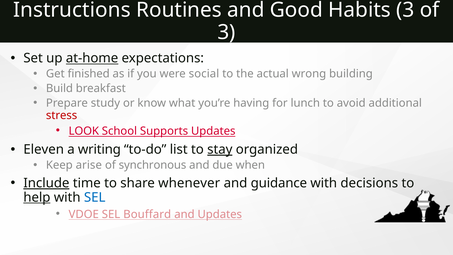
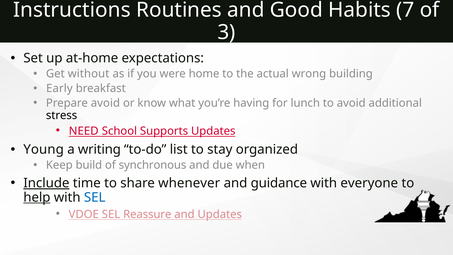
Habits 3: 3 -> 7
at-home underline: present -> none
finished: finished -> without
social: social -> home
Build: Build -> Early
Prepare study: study -> avoid
stress colour: red -> black
LOOK: LOOK -> NEED
Eleven: Eleven -> Young
stay underline: present -> none
arise: arise -> build
decisions: decisions -> everyone
Bouffard: Bouffard -> Reassure
